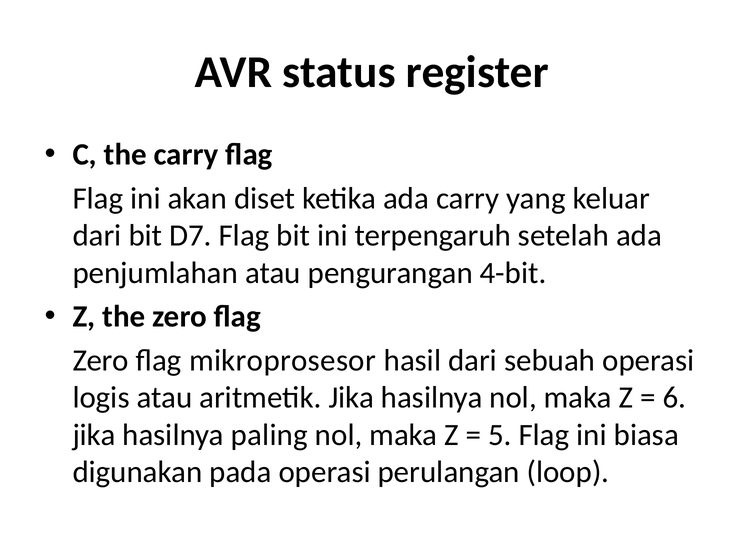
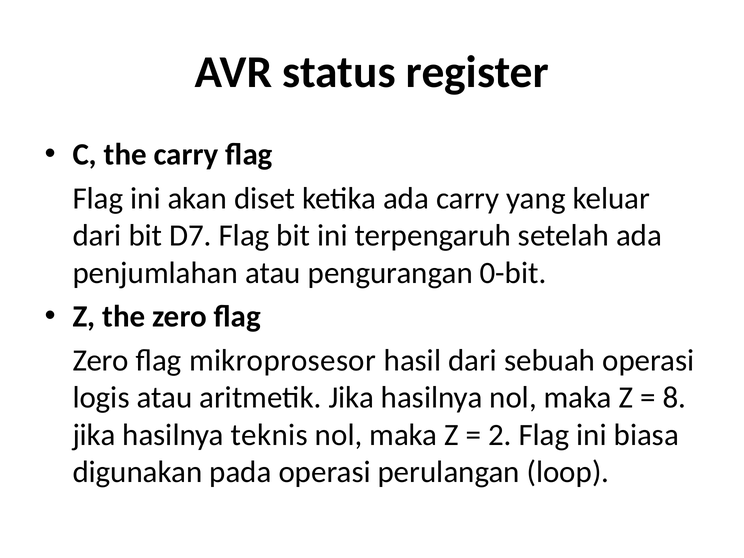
4-bit: 4-bit -> 0-bit
6: 6 -> 8
paling: paling -> teknis
5: 5 -> 2
